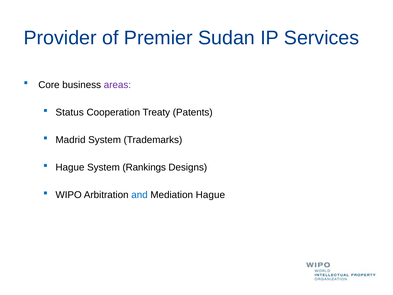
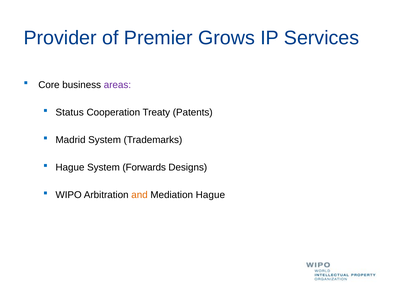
Sudan: Sudan -> Grows
Rankings: Rankings -> Forwards
and colour: blue -> orange
